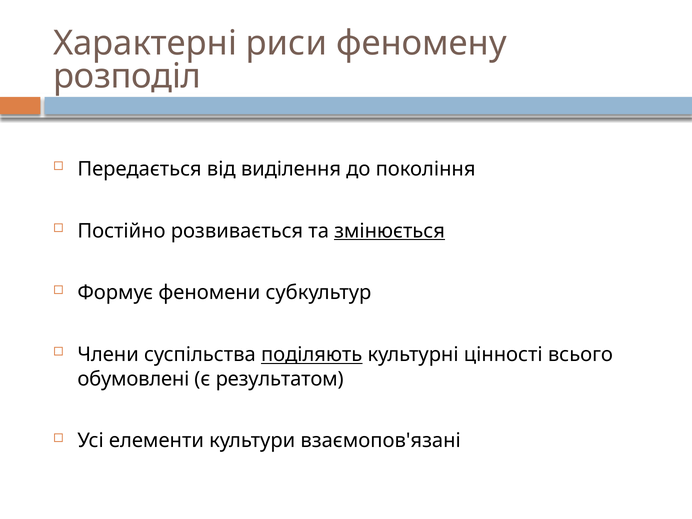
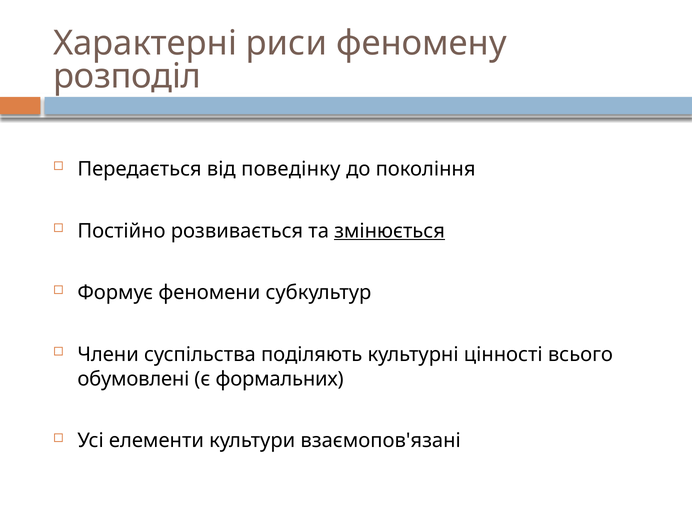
виділення: виділення -> поведінку
поділяють underline: present -> none
результатом: результатом -> формальних
